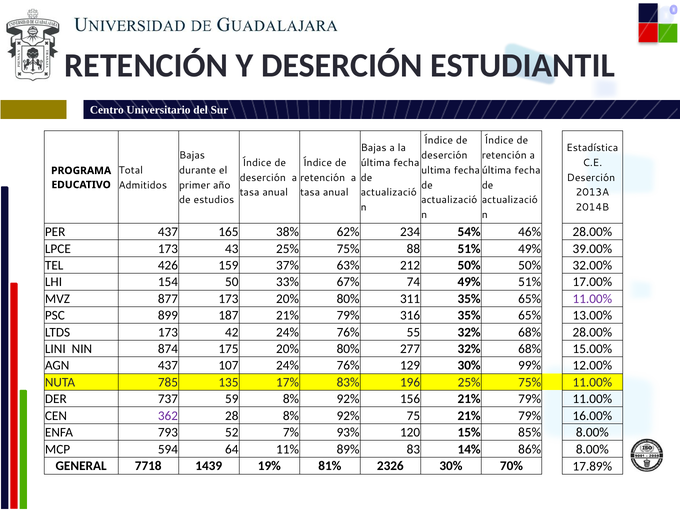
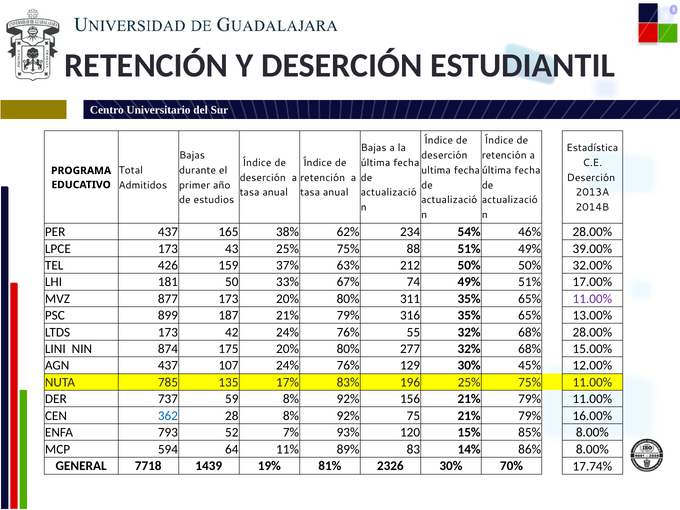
154: 154 -> 181
99%: 99% -> 45%
362 colour: purple -> blue
17.89%: 17.89% -> 17.74%
